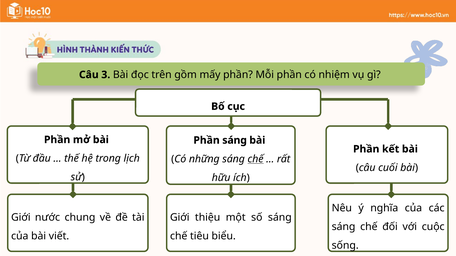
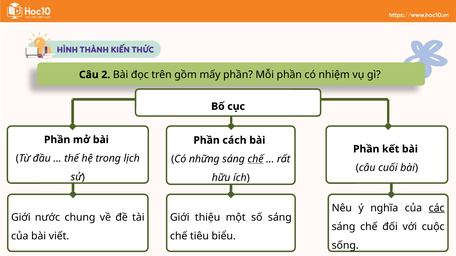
3: 3 -> 2
Phần sáng: sáng -> cách
các underline: none -> present
